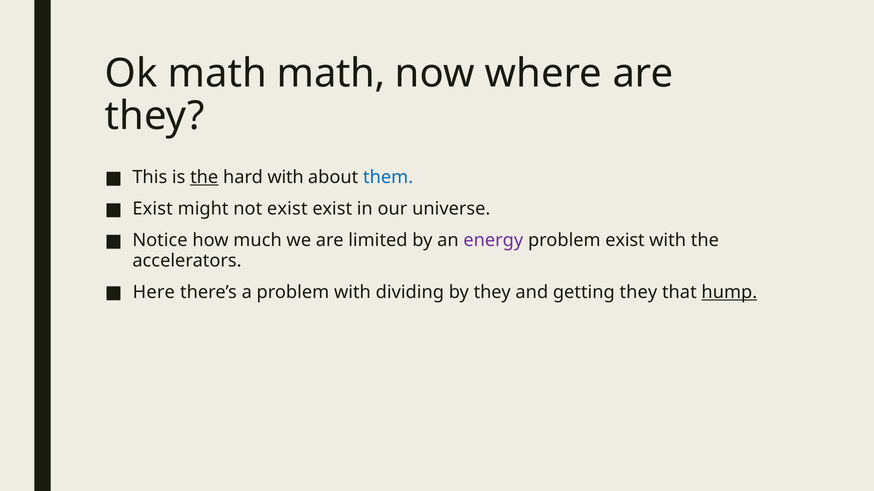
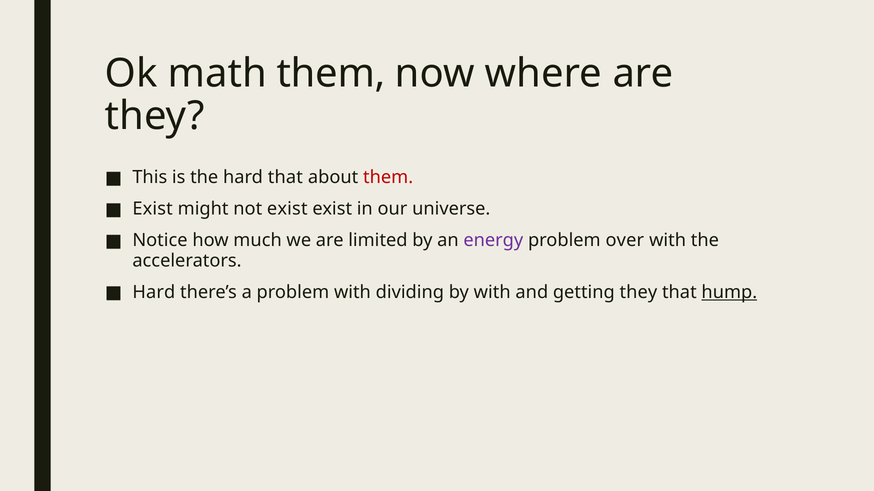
math math: math -> them
the at (204, 178) underline: present -> none
hard with: with -> that
them at (388, 178) colour: blue -> red
problem exist: exist -> over
Here at (154, 293): Here -> Hard
by they: they -> with
